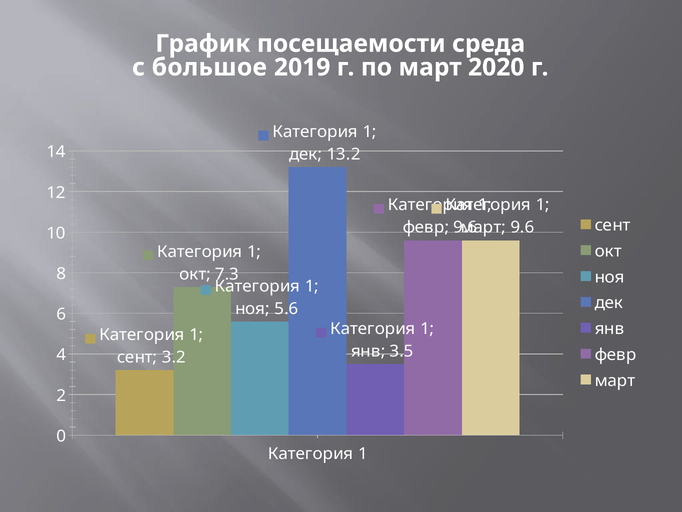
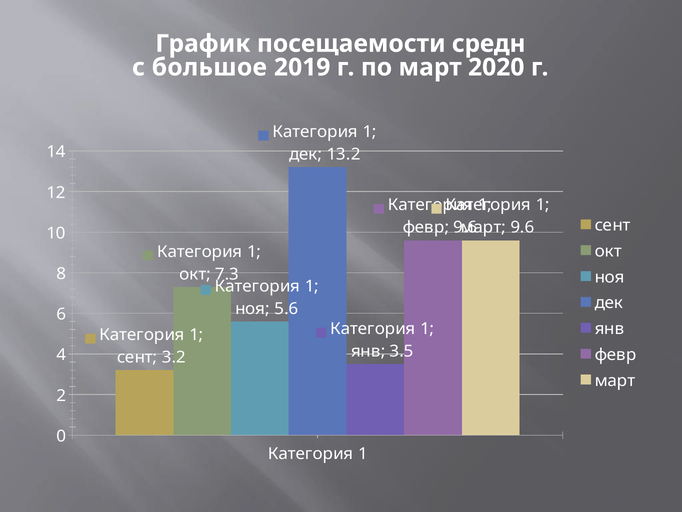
среда: среда -> средн
